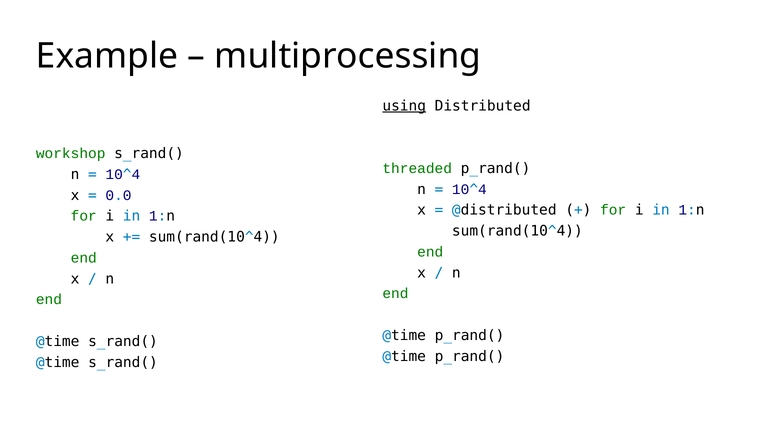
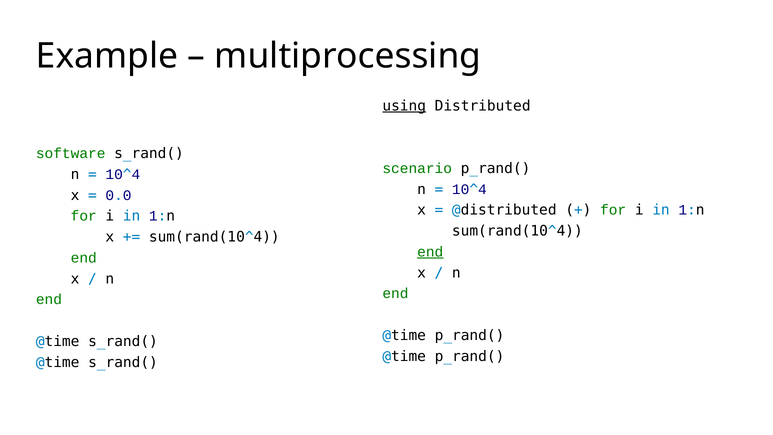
workshop: workshop -> software
threaded: threaded -> scenario
end at (430, 252) underline: none -> present
